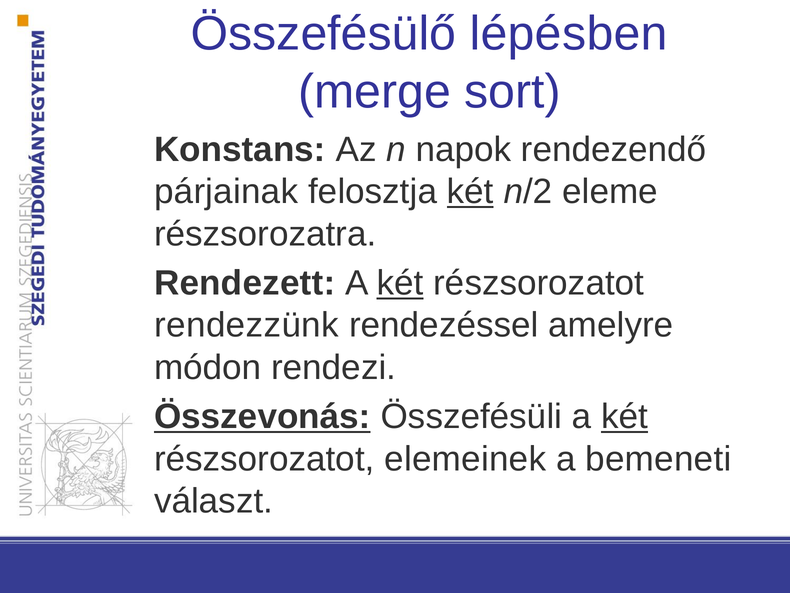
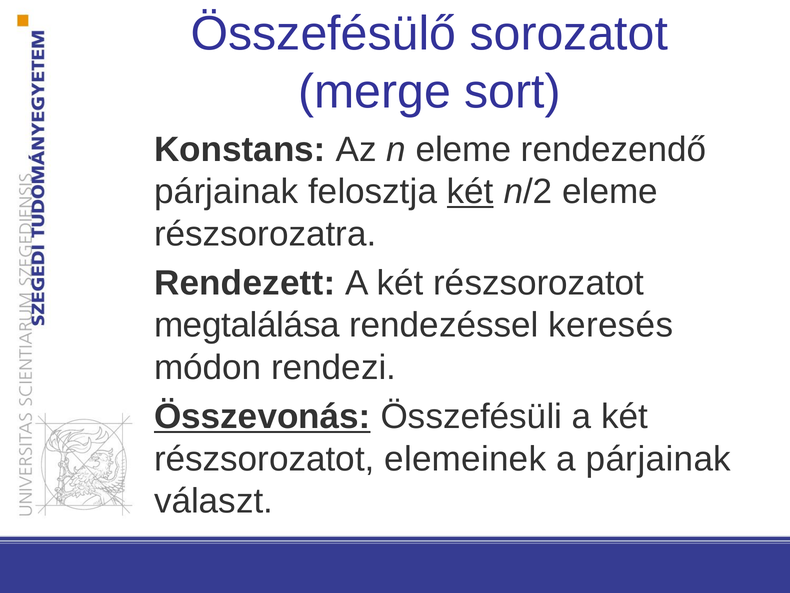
lépésben: lépésben -> sorozatot
n napok: napok -> eleme
két at (400, 283) underline: present -> none
rendezzünk: rendezzünk -> megtalálása
amelyre: amelyre -> keresés
két at (625, 416) underline: present -> none
a bemeneti: bemeneti -> párjainak
